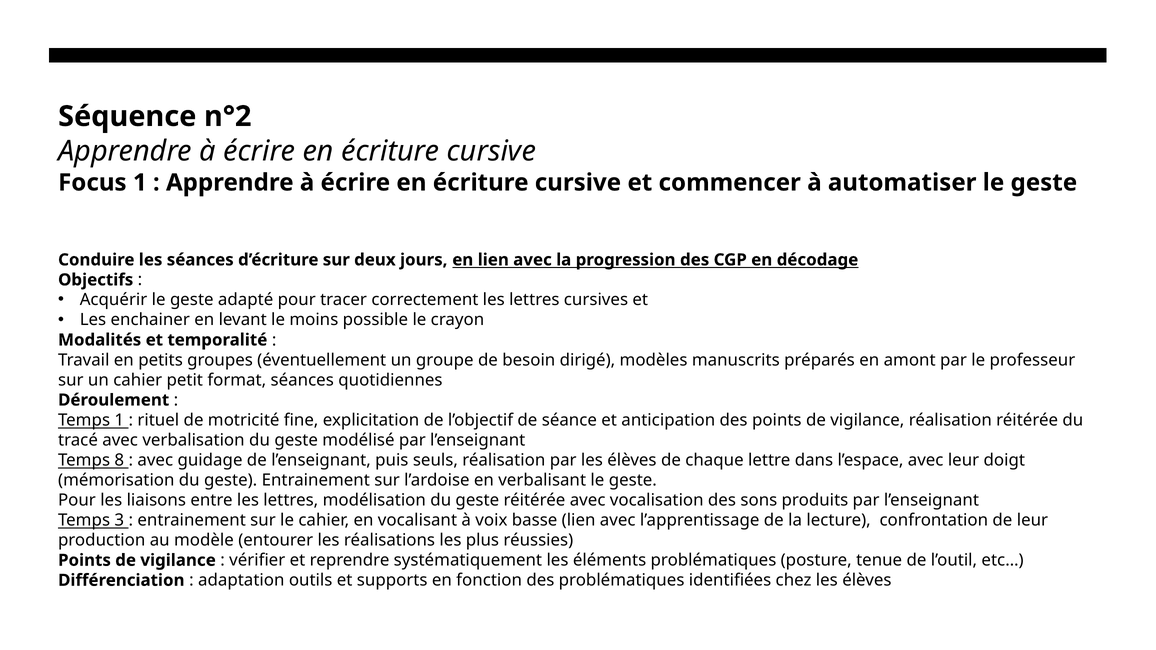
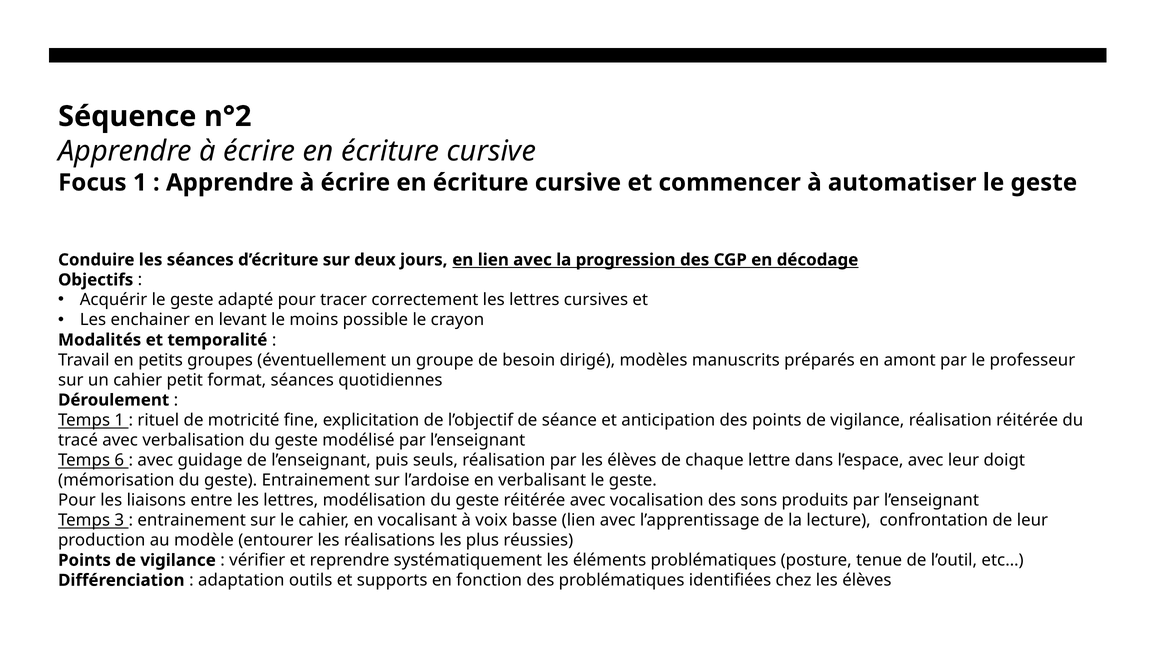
8: 8 -> 6
